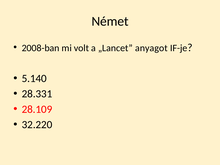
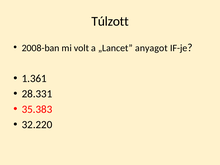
Német: Német -> Túlzott
5.140: 5.140 -> 1.361
28.109: 28.109 -> 35.383
